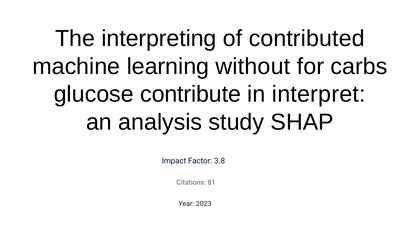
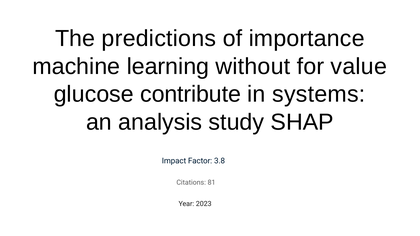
interpreting: interpreting -> predictions
contributed: contributed -> importance
carbs: carbs -> value
interpret: interpret -> systems
